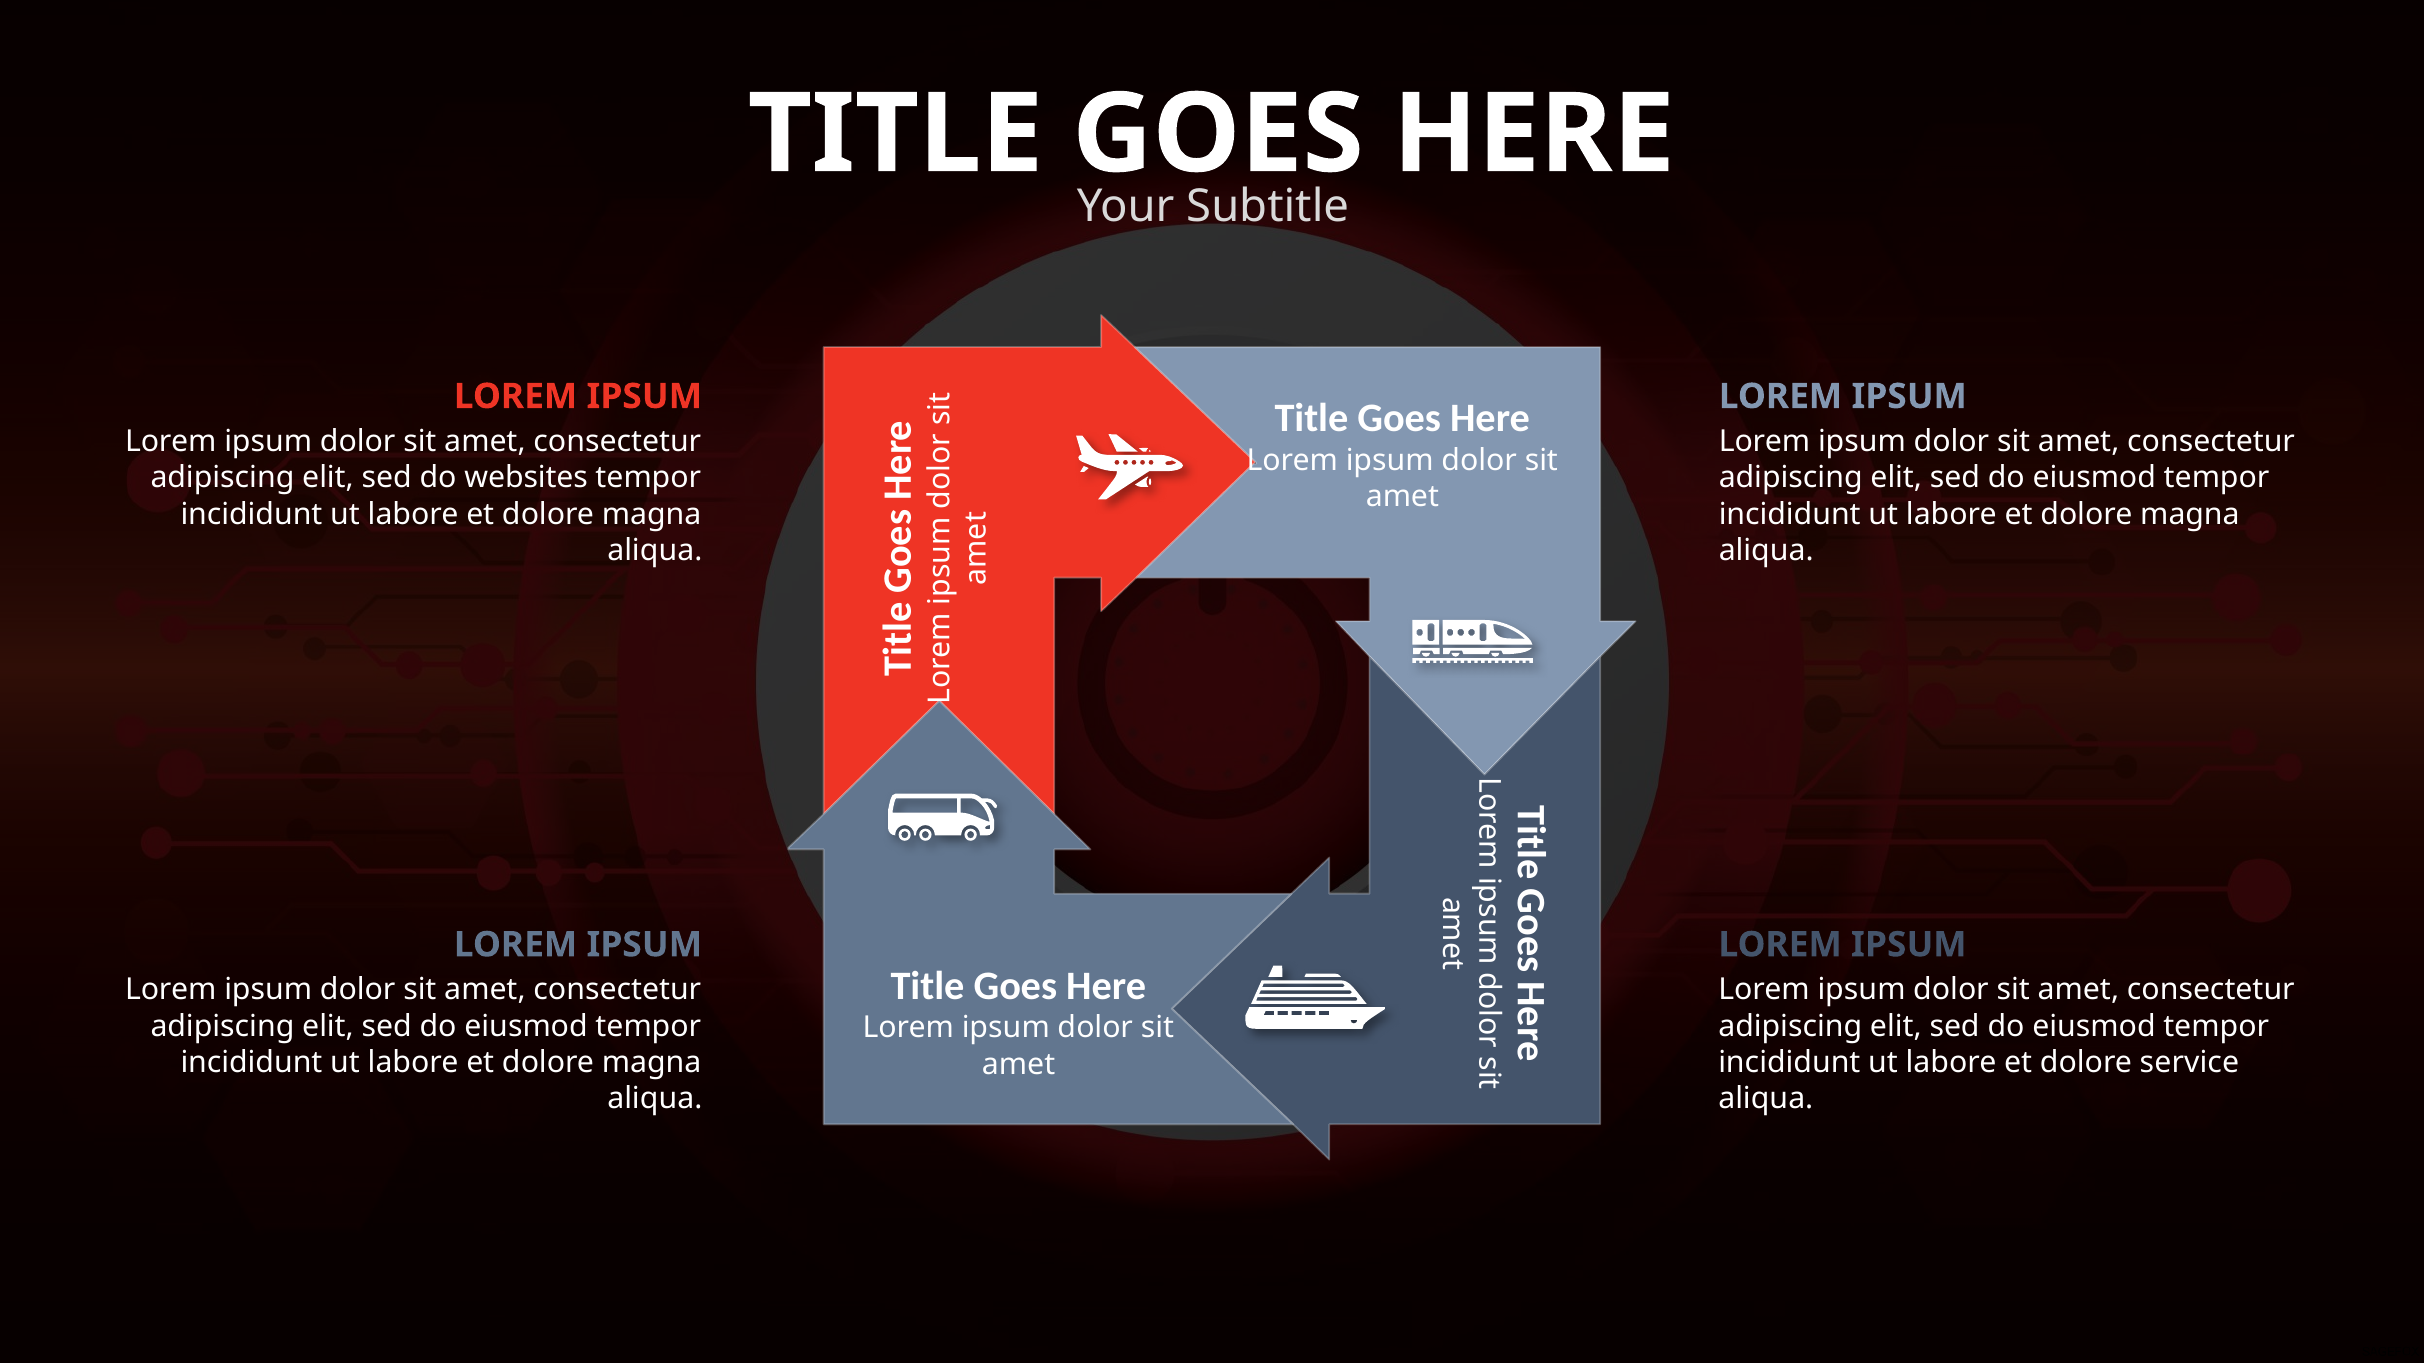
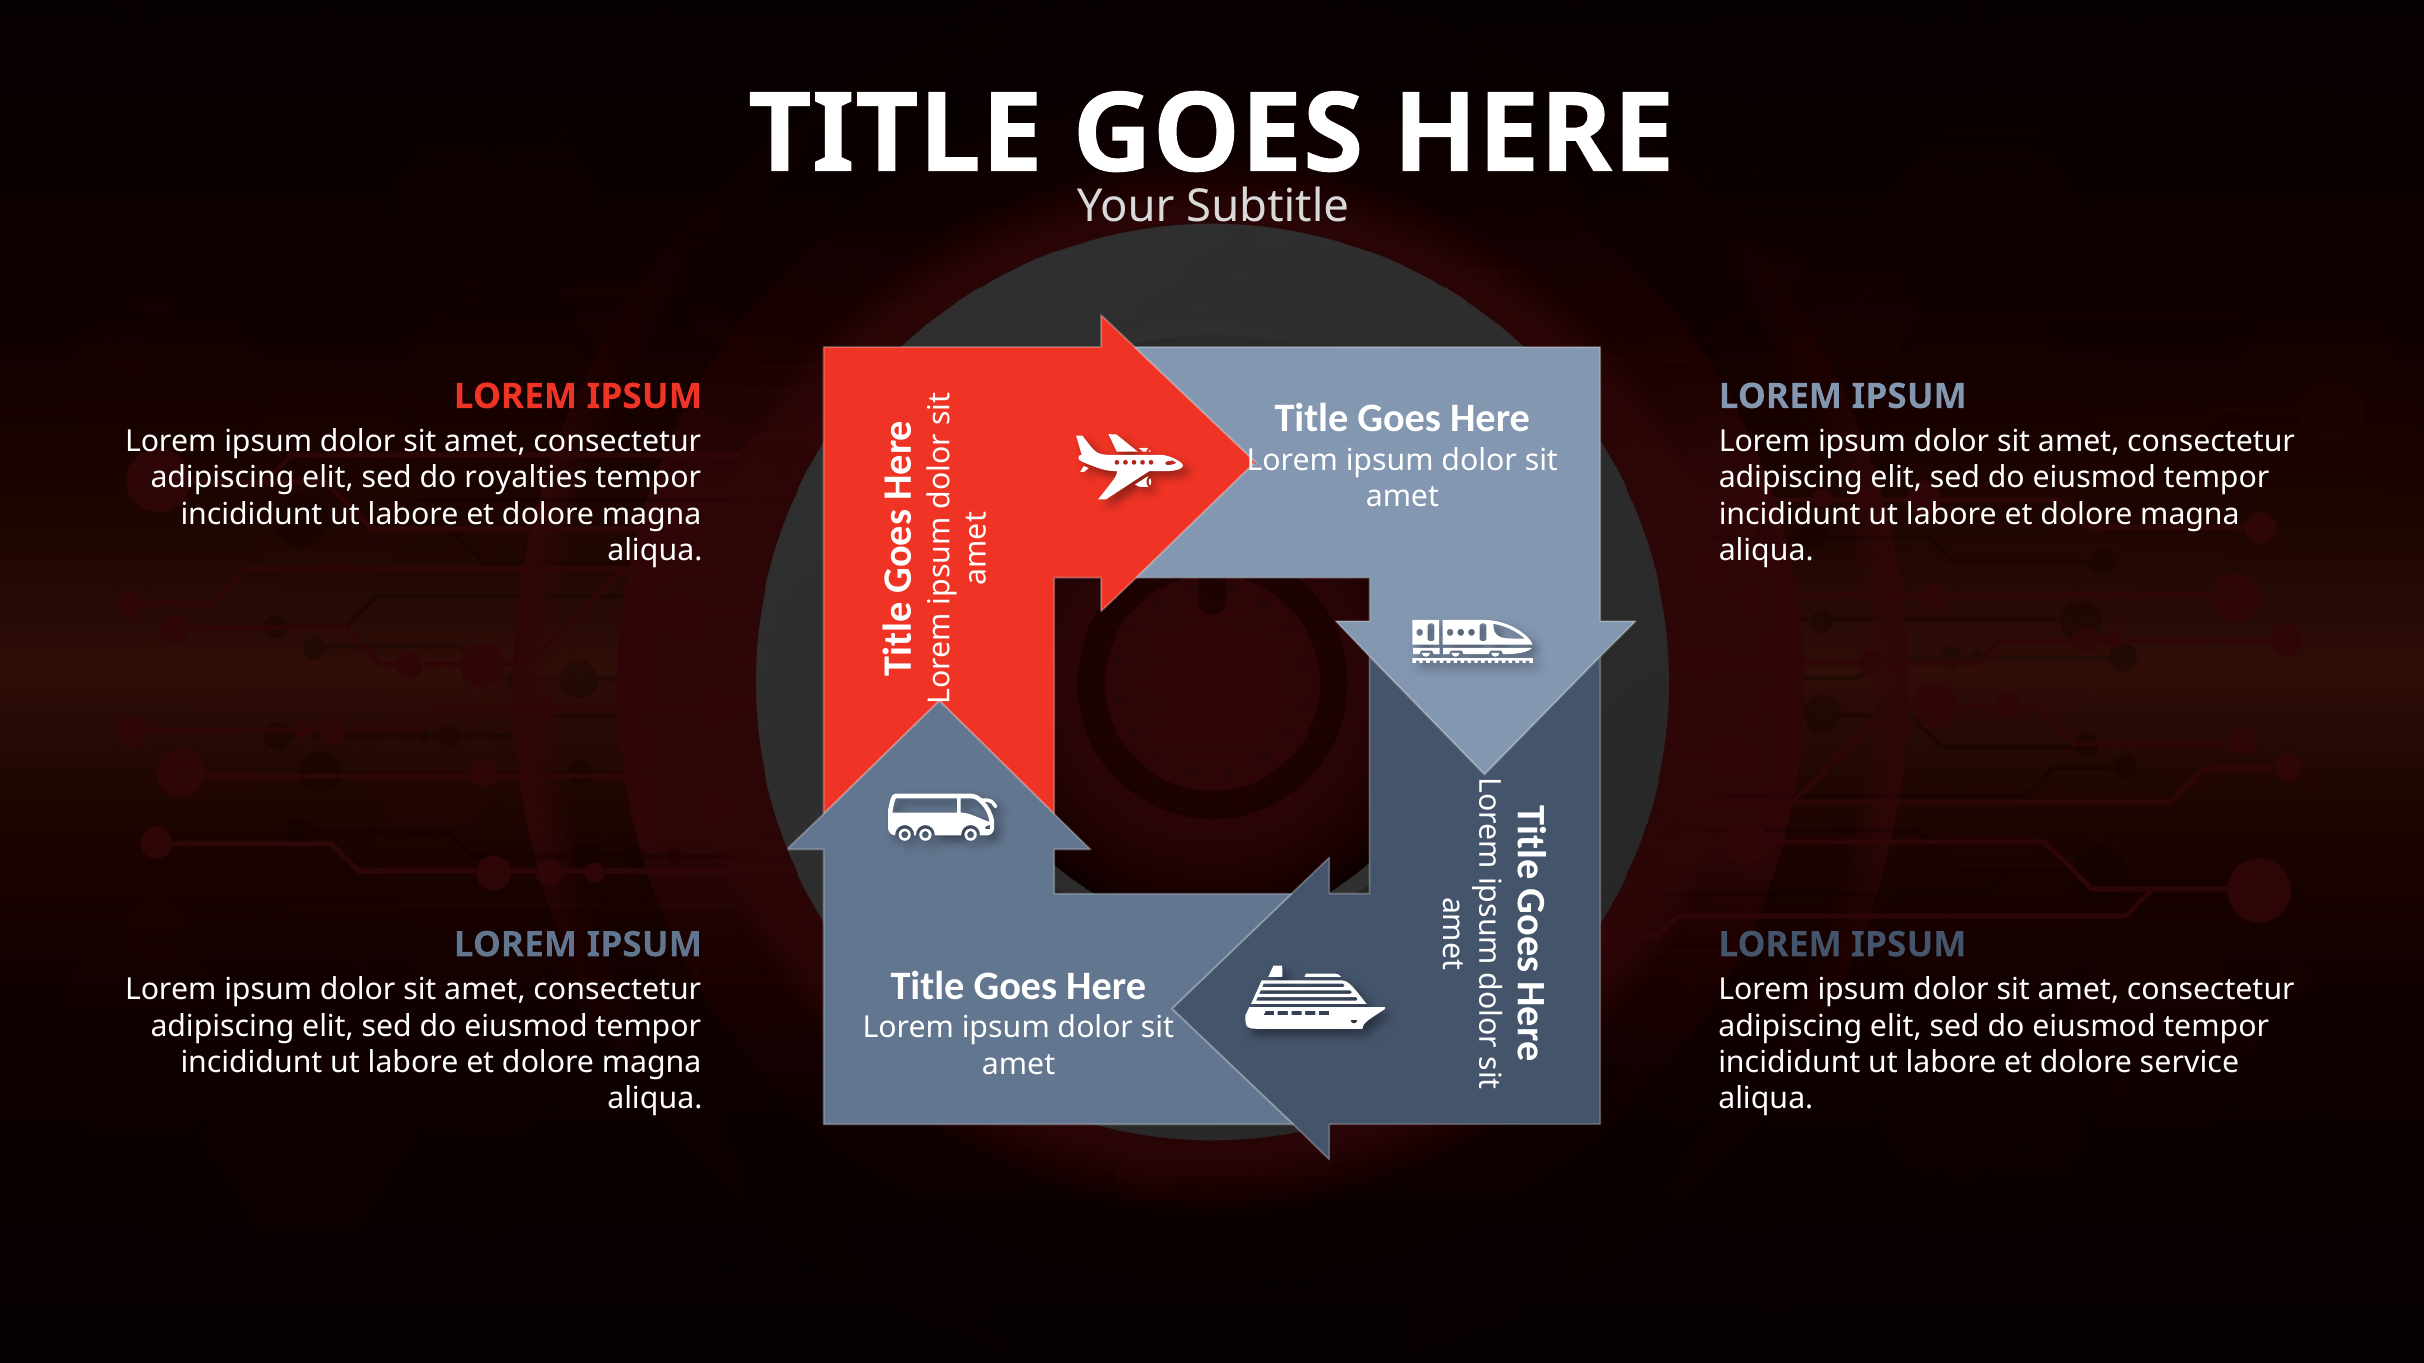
websites: websites -> royalties
